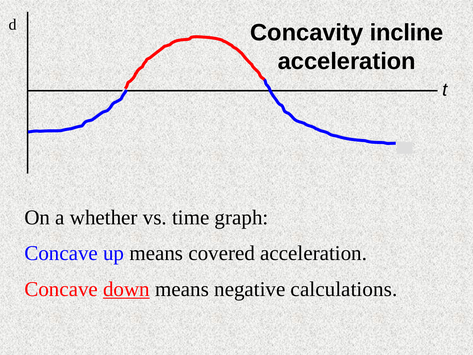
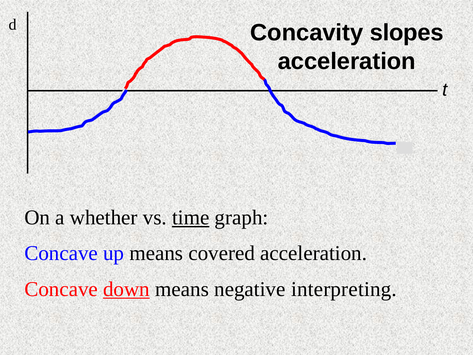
incline: incline -> slopes
time underline: none -> present
calculations: calculations -> interpreting
